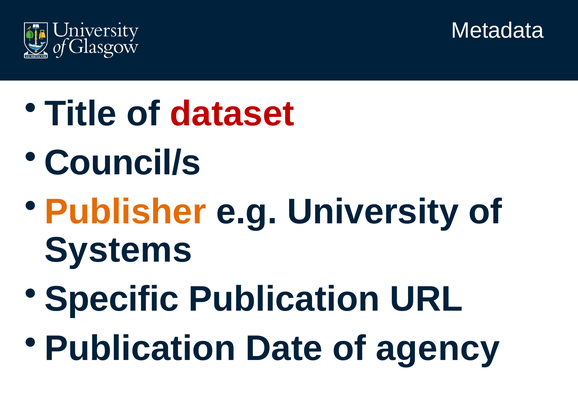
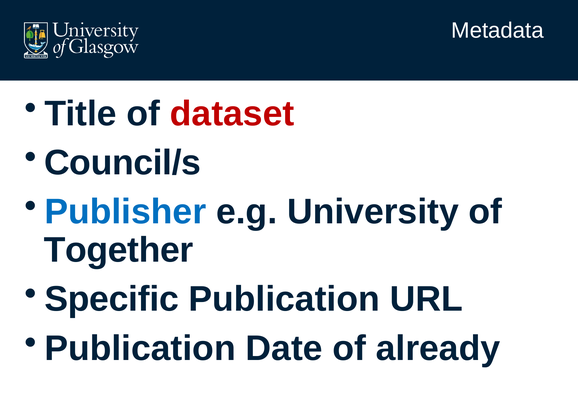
Publisher colour: orange -> blue
Systems: Systems -> Together
agency: agency -> already
